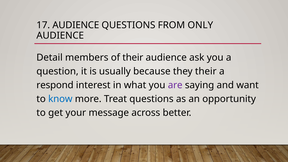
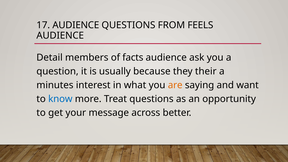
ONLY: ONLY -> FEELS
of their: their -> facts
respond: respond -> minutes
are colour: purple -> orange
